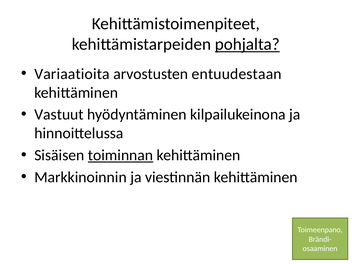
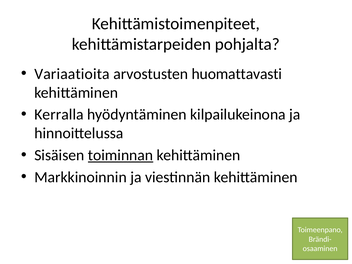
pohjalta underline: present -> none
entuudestaan: entuudestaan -> huomattavasti
Vastuut: Vastuut -> Kerralla
